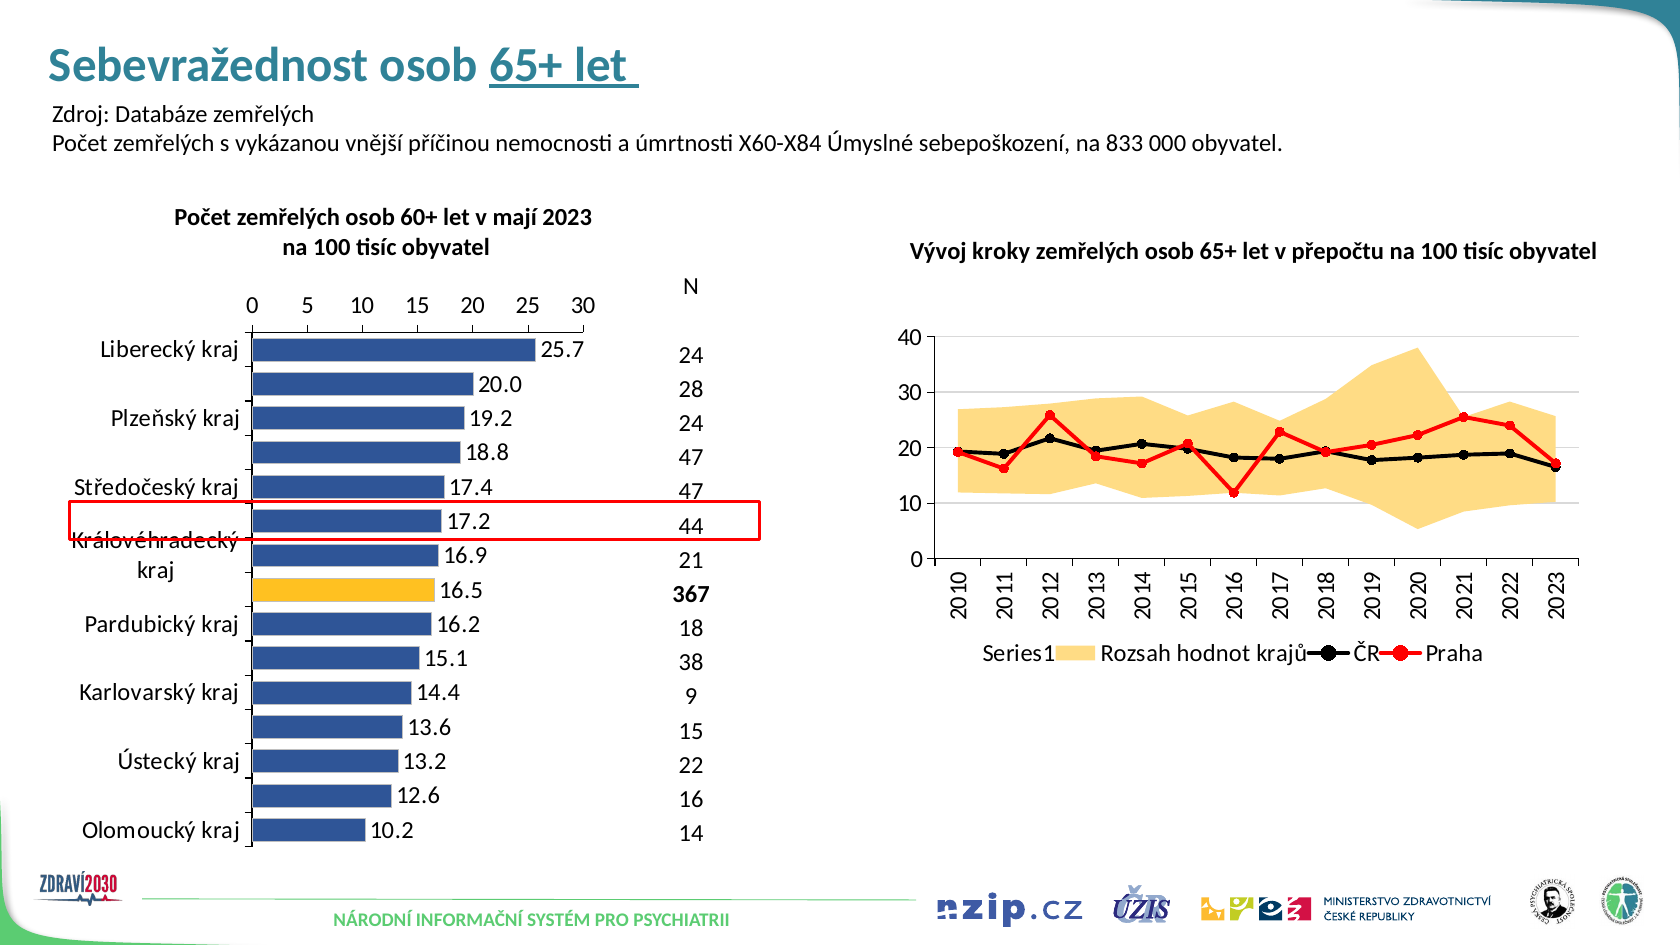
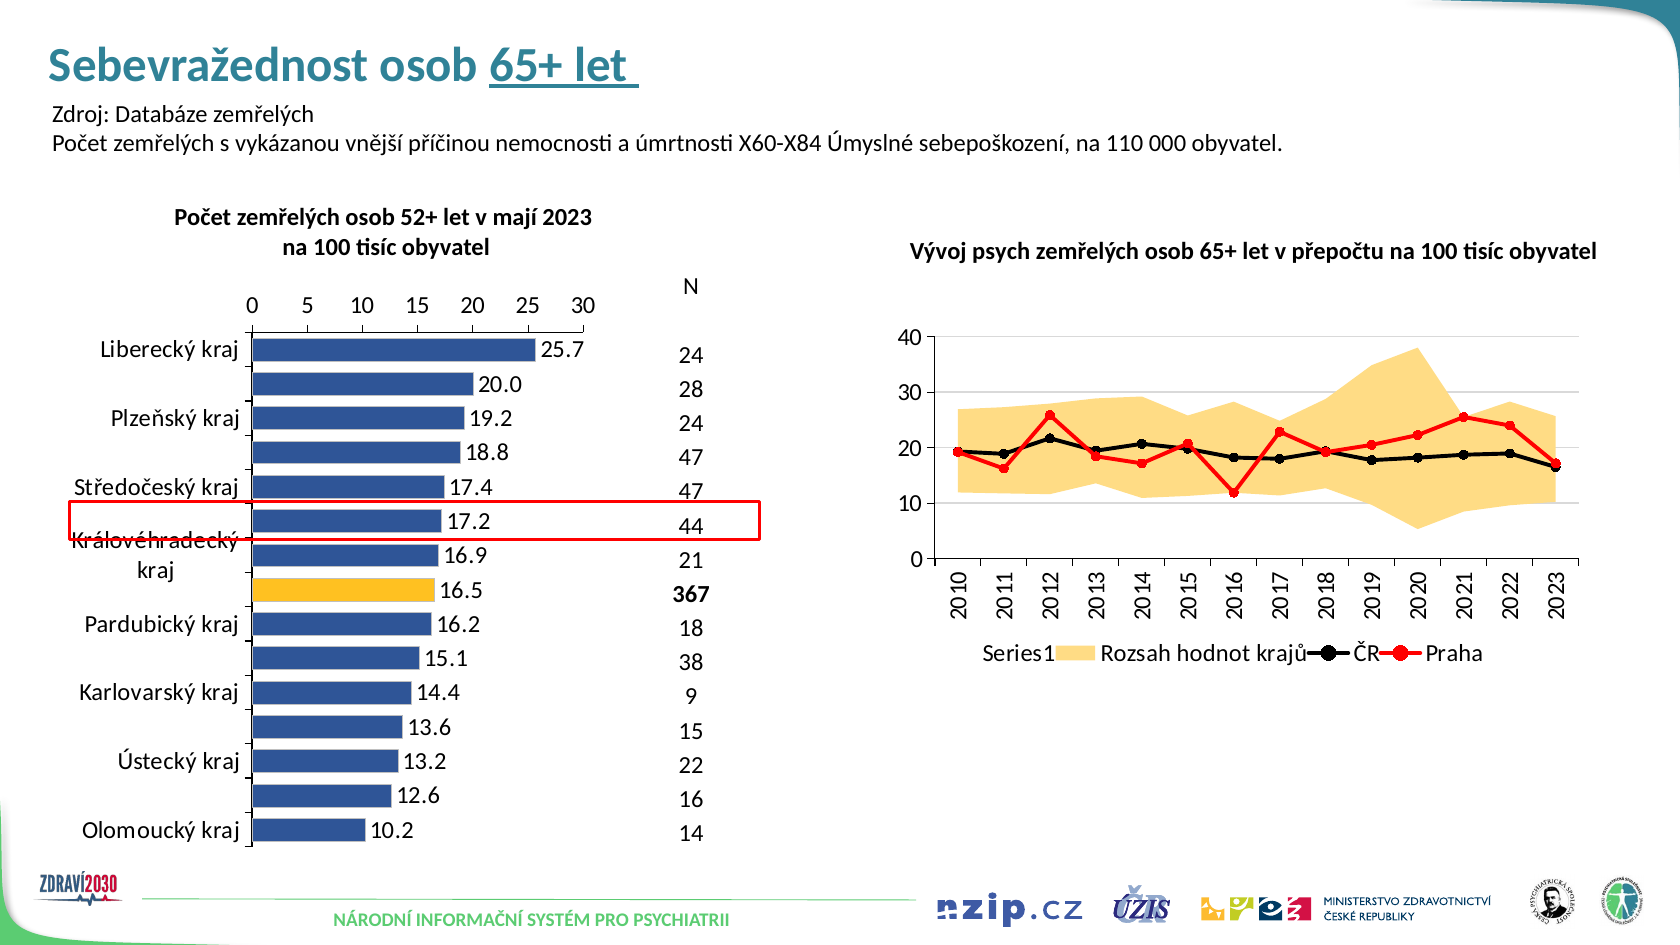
833: 833 -> 110
60+: 60+ -> 52+
kroky: kroky -> psych
